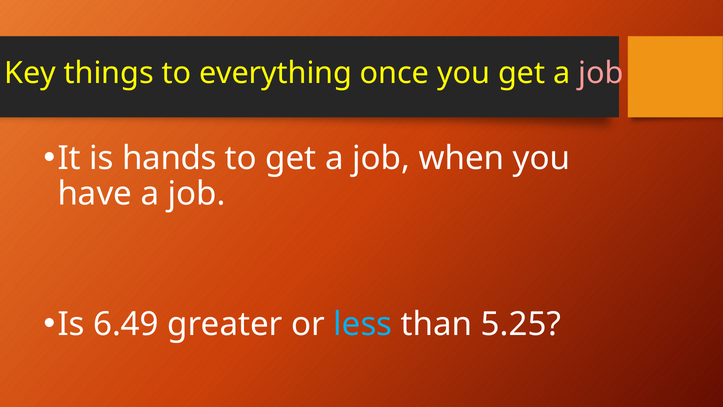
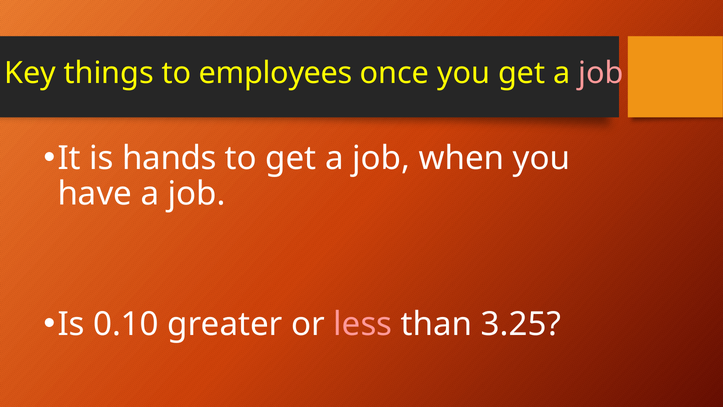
everything: everything -> employees
6.49: 6.49 -> 0.10
less colour: light blue -> pink
5.25: 5.25 -> 3.25
